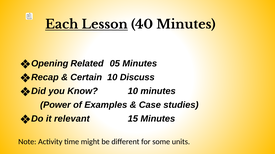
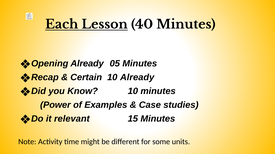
Related at (87, 64): Related -> Already
10 Discuss: Discuss -> Already
